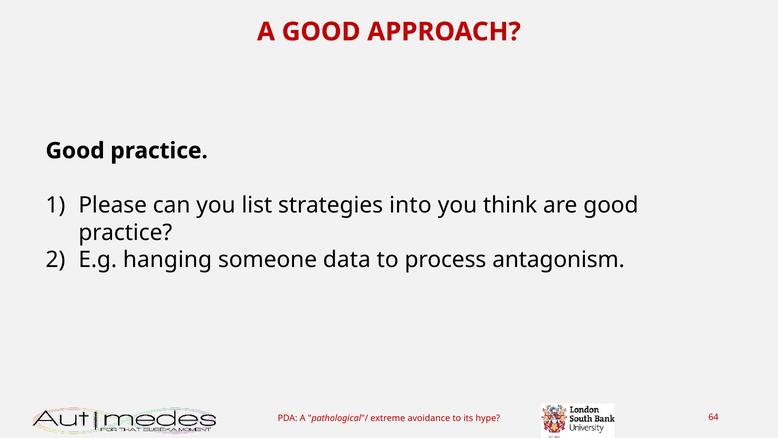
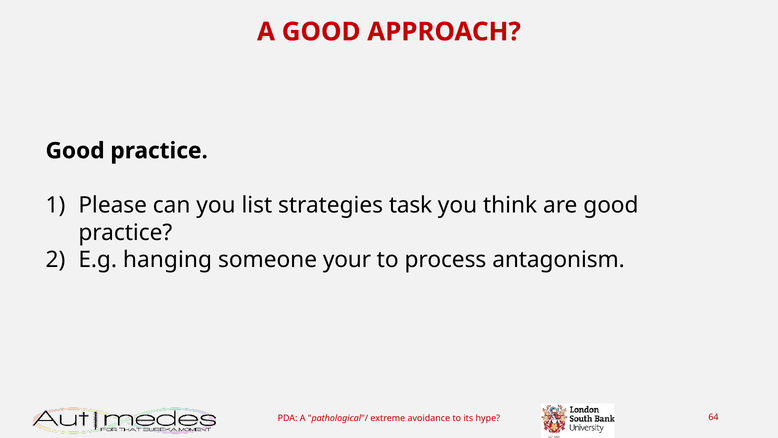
into: into -> task
data: data -> your
